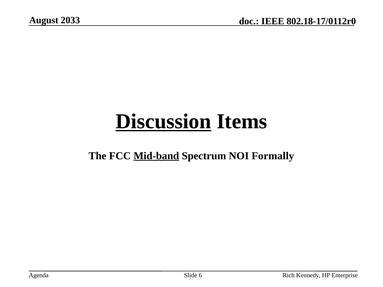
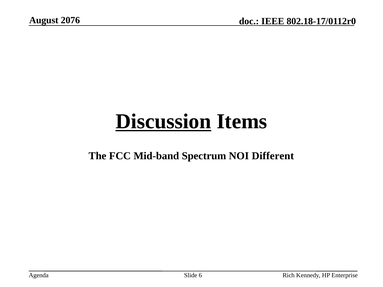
2033: 2033 -> 2076
Mid-band underline: present -> none
Formally: Formally -> Different
